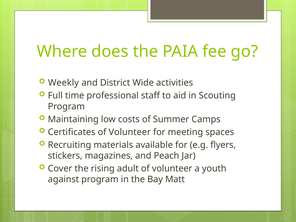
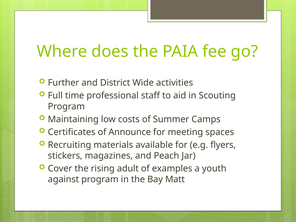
Weekly: Weekly -> Further
Certificates of Volunteer: Volunteer -> Announce
volunteer at (172, 169): volunteer -> examples
